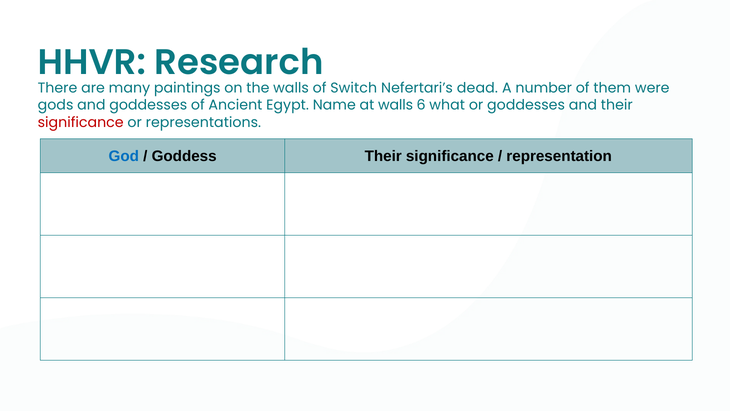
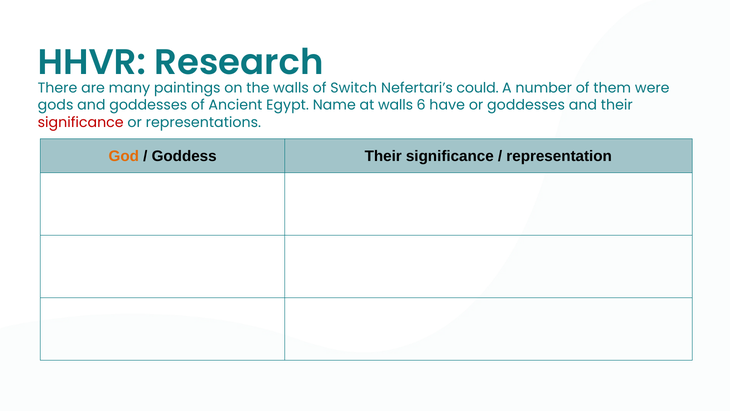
dead: dead -> could
what: what -> have
God colour: blue -> orange
